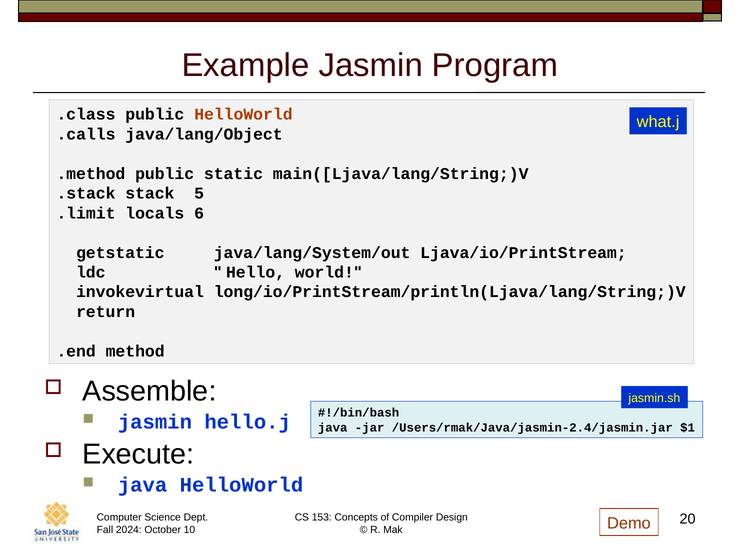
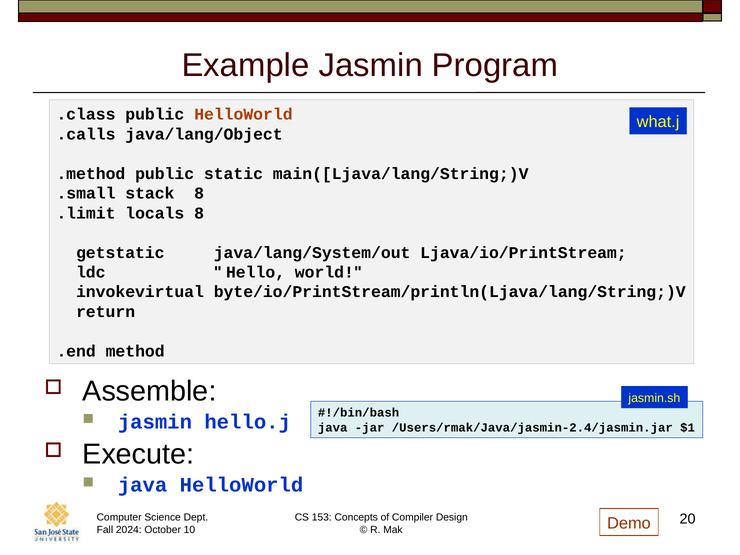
.stack: .stack -> .small
stack 5: 5 -> 8
locals 6: 6 -> 8
long/io/PrintStream/println(Ljava/lang/String;)V: long/io/PrintStream/println(Ljava/lang/String;)V -> byte/io/PrintStream/println(Ljava/lang/String;)V
